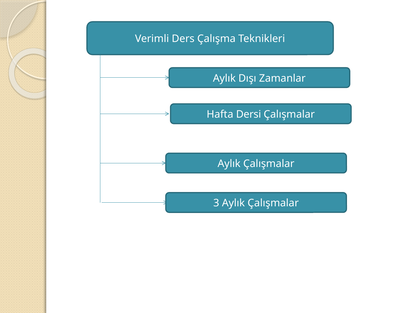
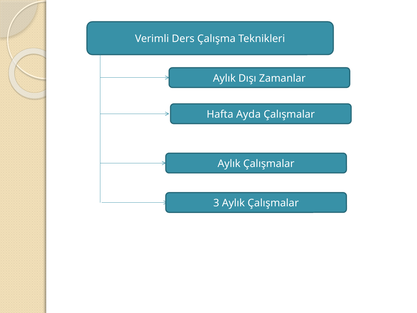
Dersi: Dersi -> Ayda
